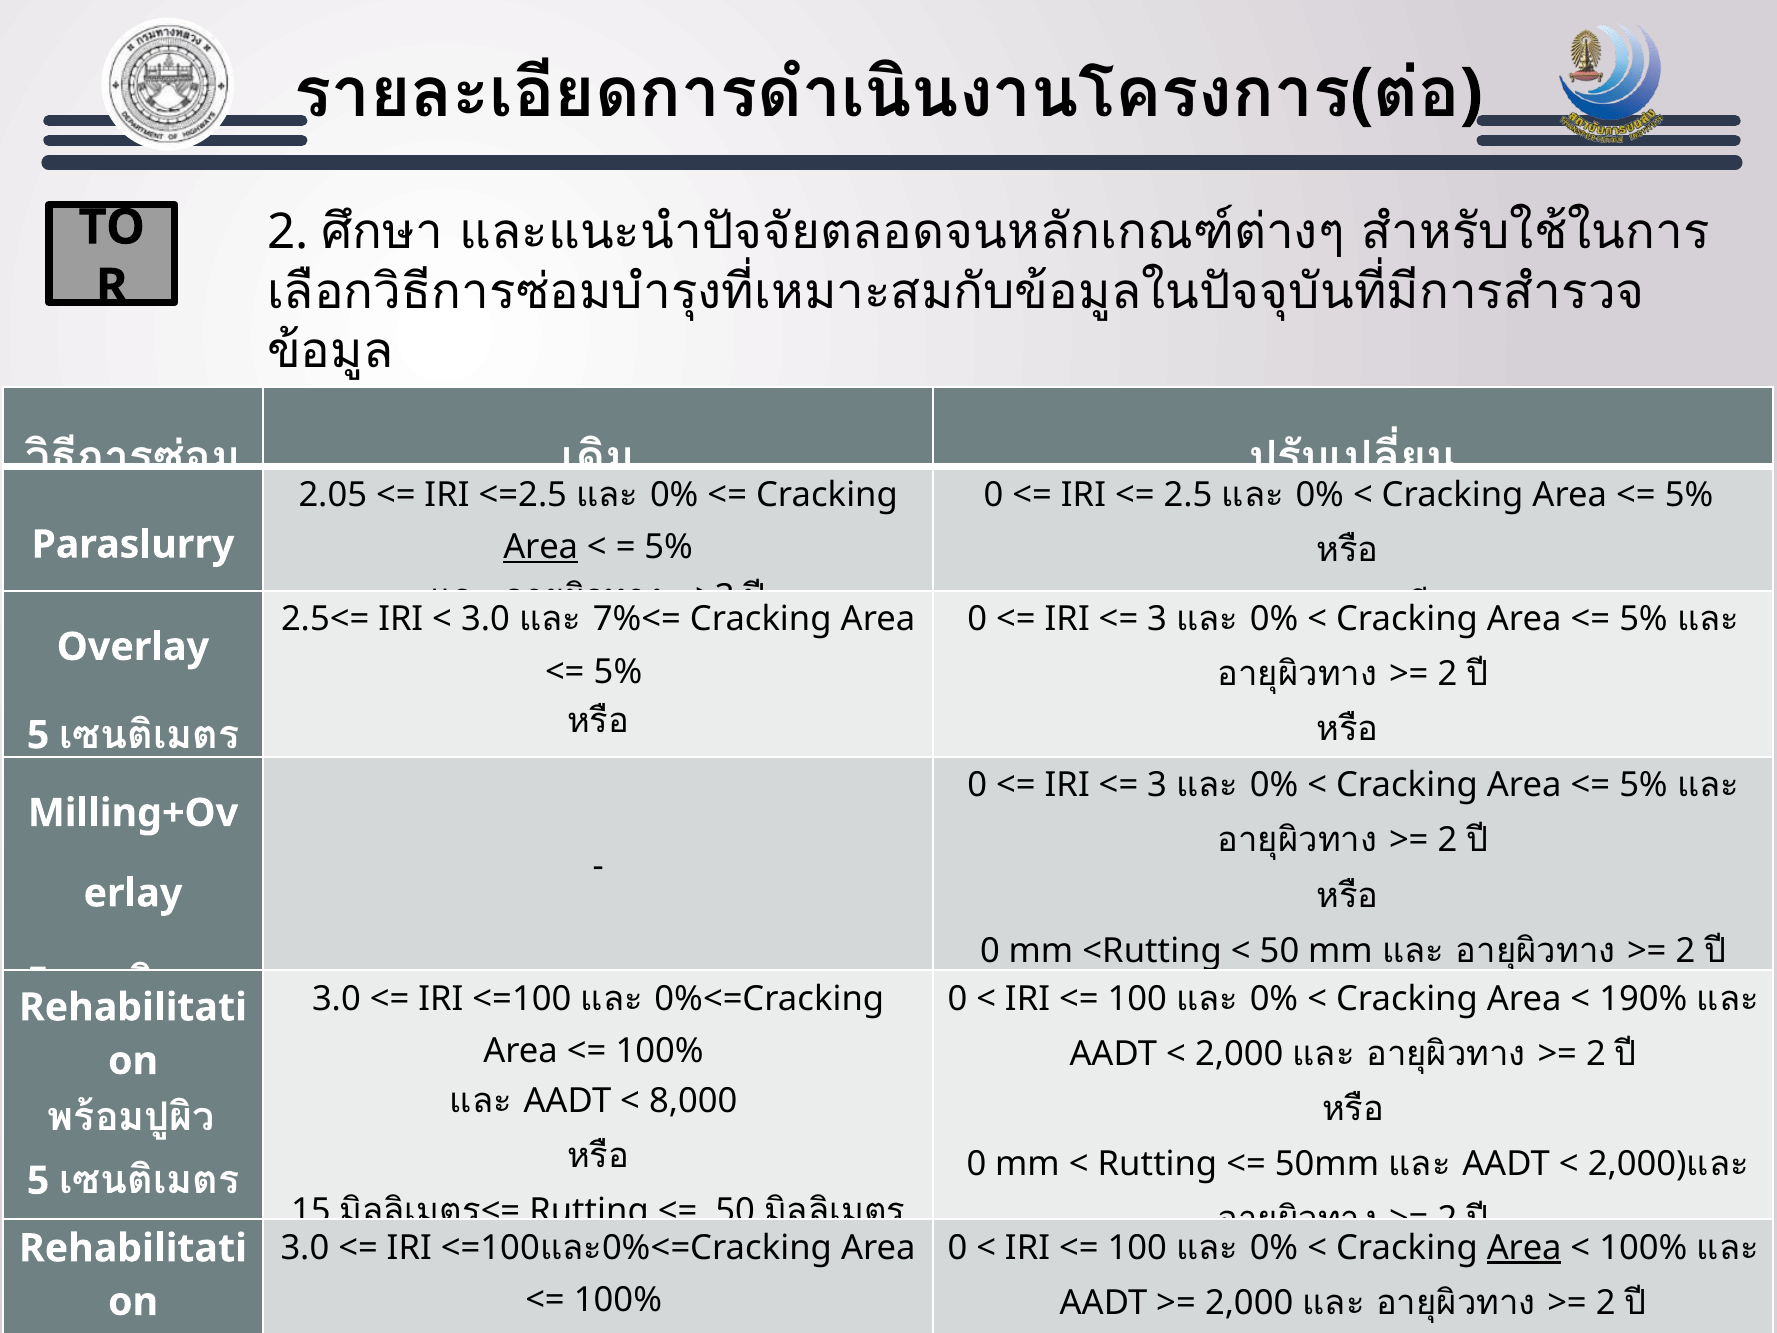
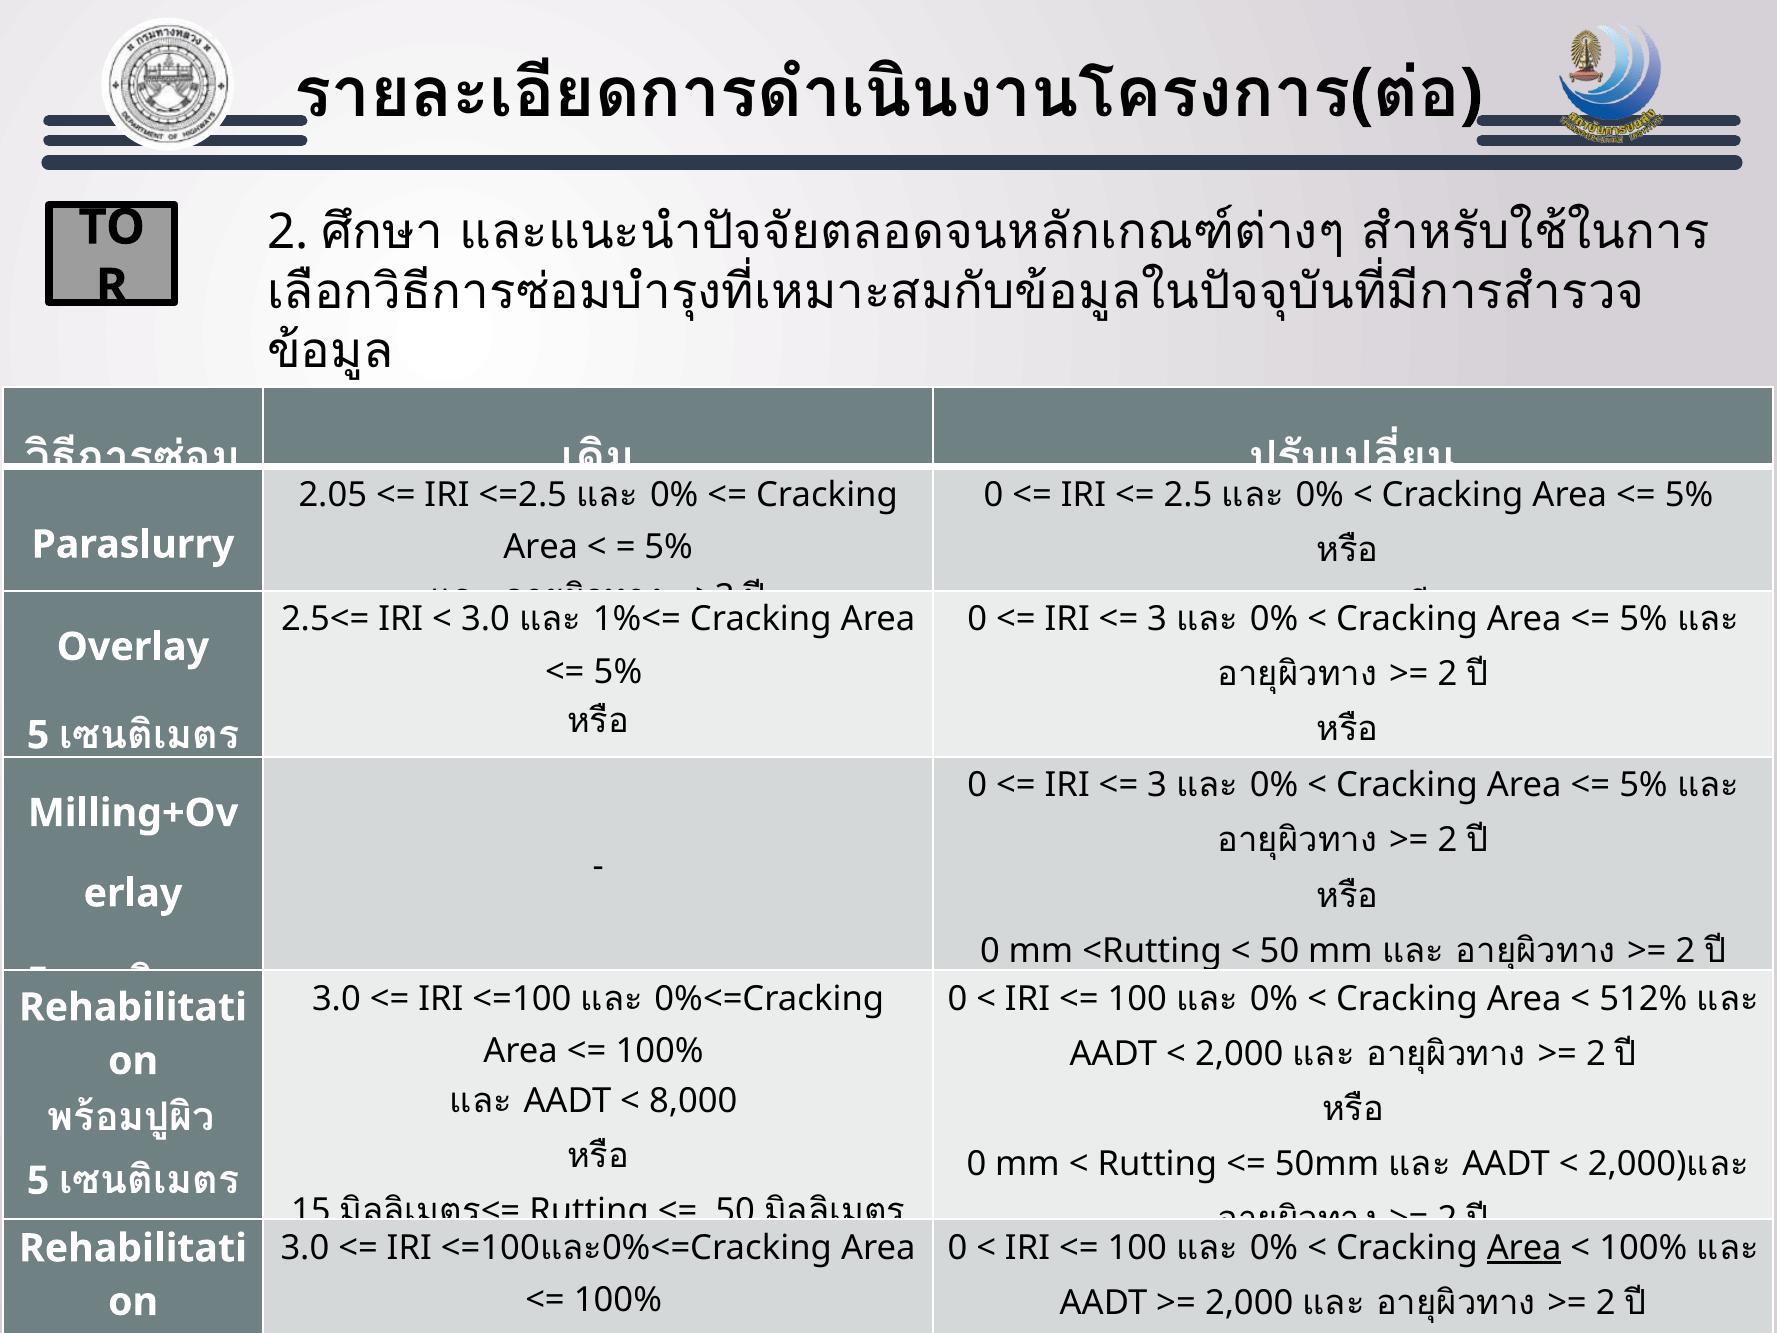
Area at (541, 547) underline: present -> none
7%<=: 7%<= -> 1%<=
190%: 190% -> 512%
